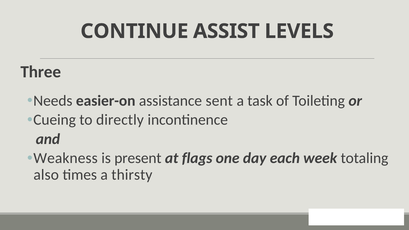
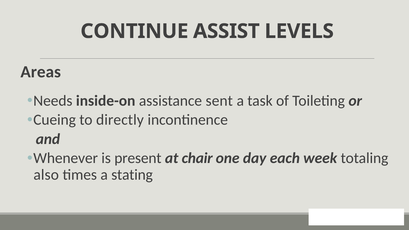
Three: Three -> Areas
easier-on: easier-on -> inside-on
Weakness: Weakness -> Whenever
flags: flags -> chair
thirsty: thirsty -> stating
